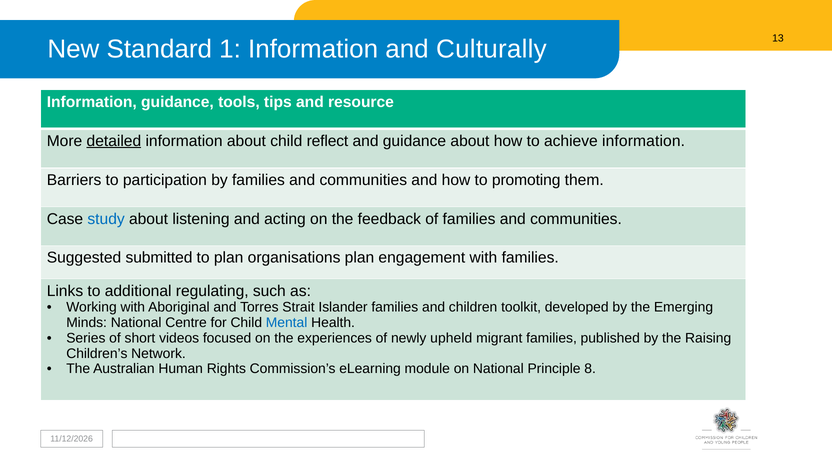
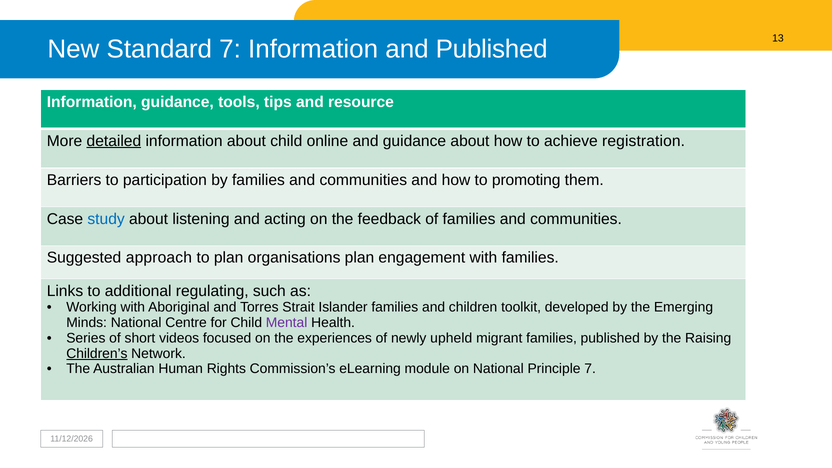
Standard 1: 1 -> 7
and Culturally: Culturally -> Published
reflect: reflect -> online
achieve information: information -> registration
submitted: submitted -> approach
Mental colour: blue -> purple
Children’s underline: none -> present
Principle 8: 8 -> 7
